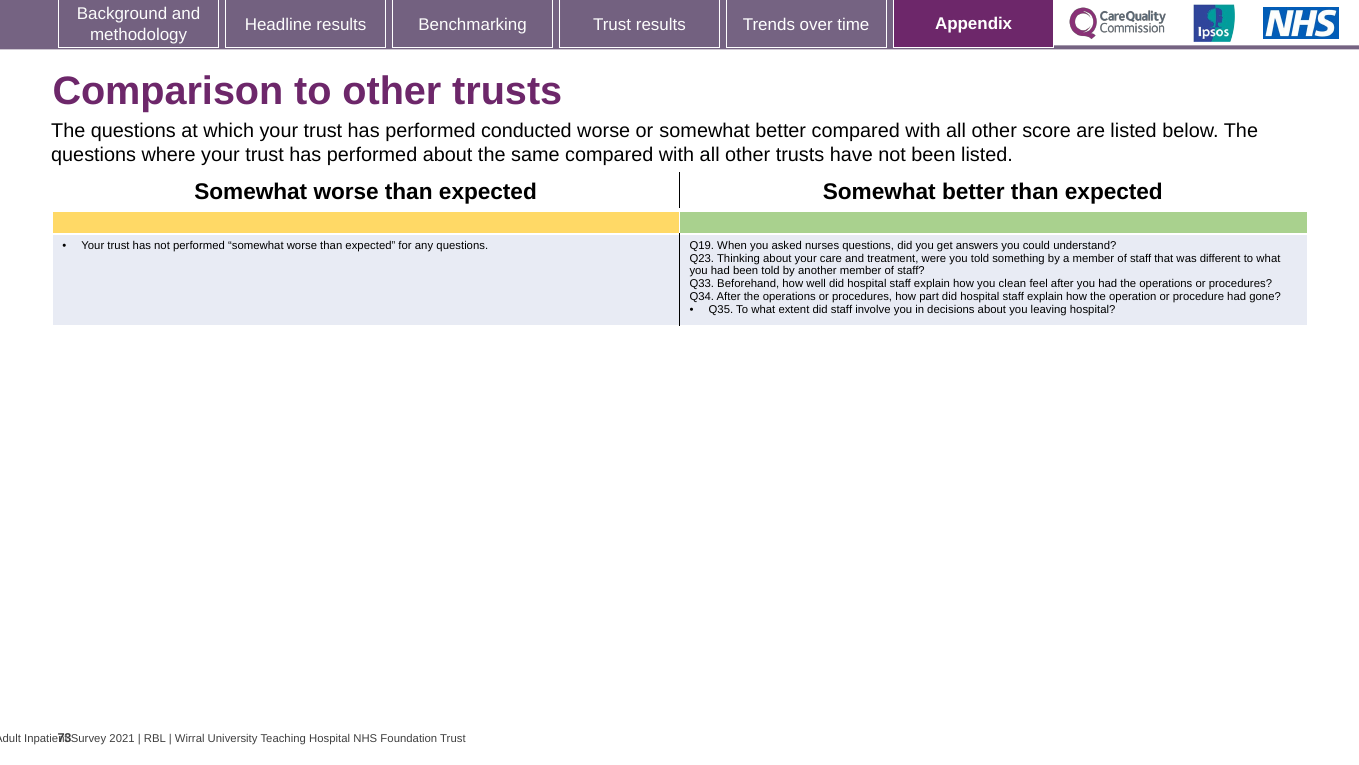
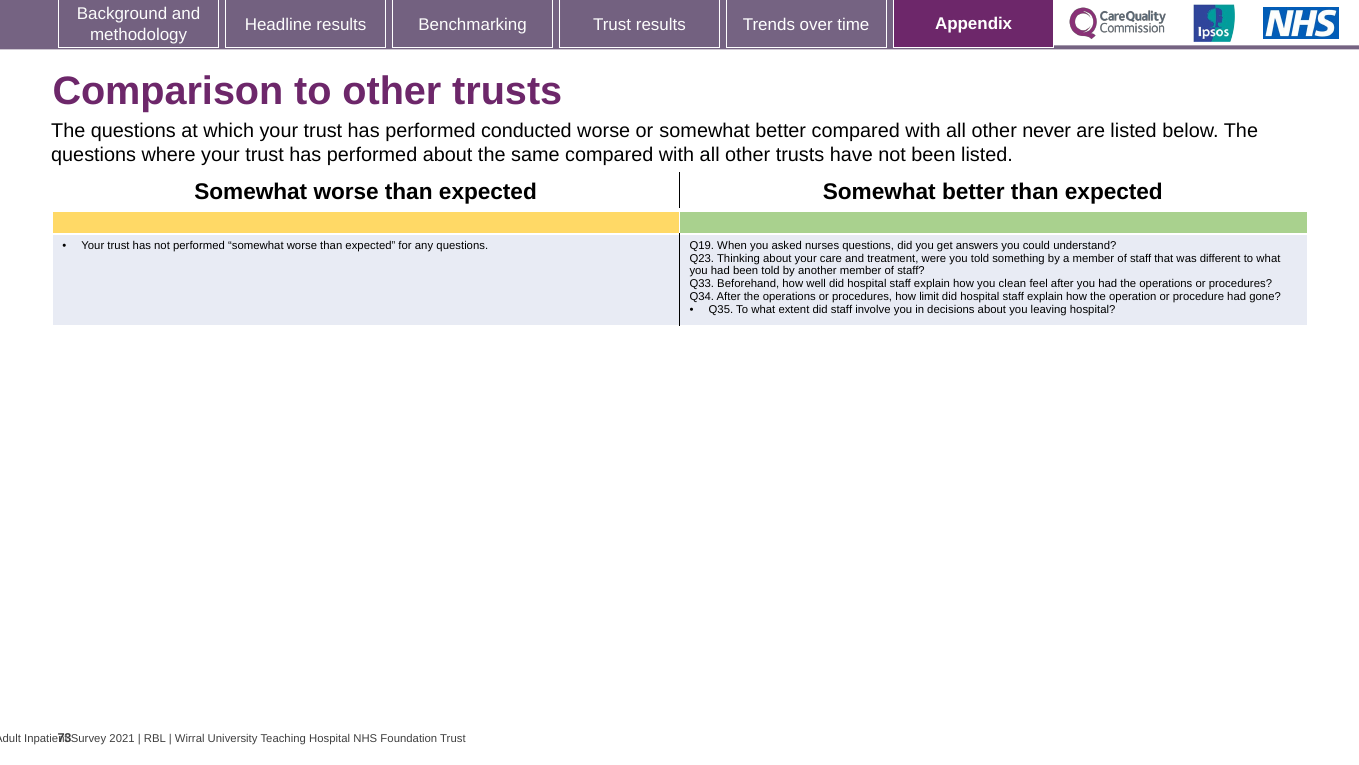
score: score -> never
part: part -> limit
